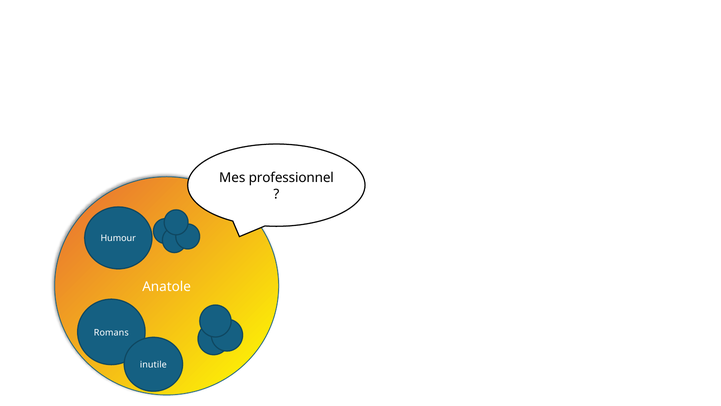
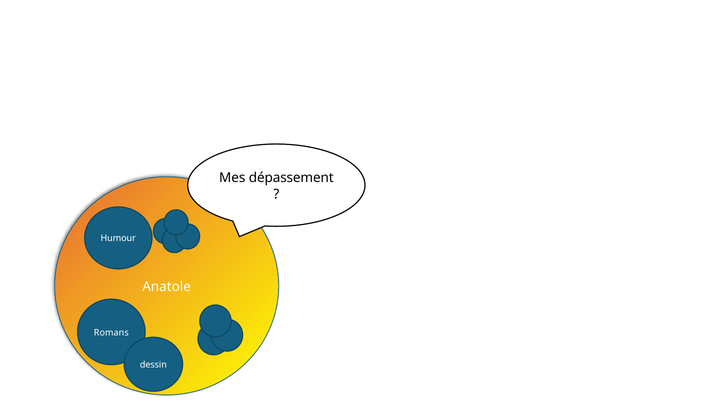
professionnel: professionnel -> dépassement
inutile: inutile -> dessin
